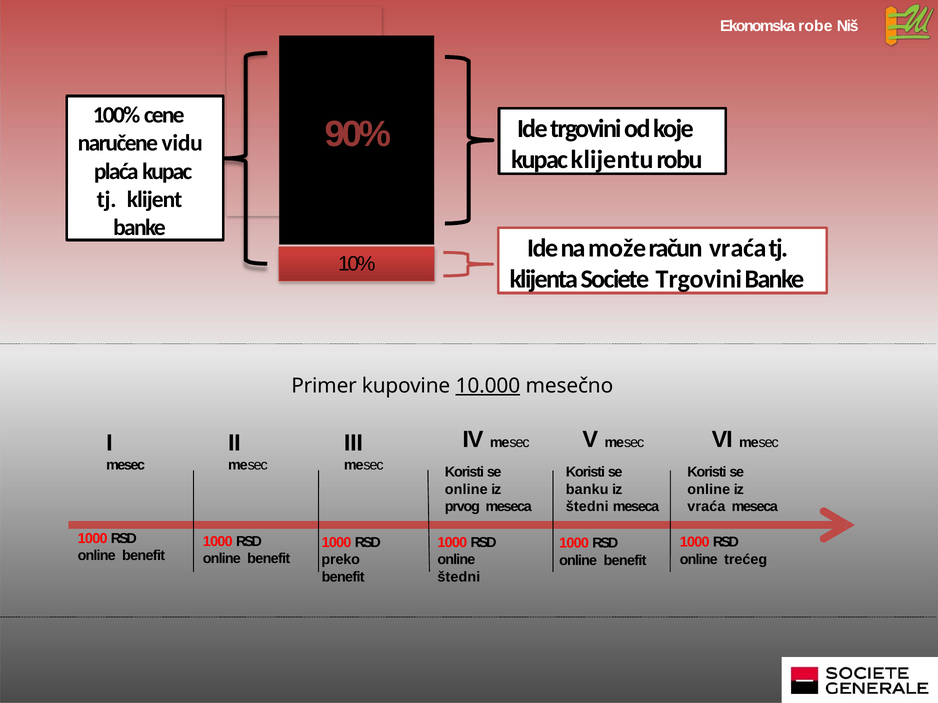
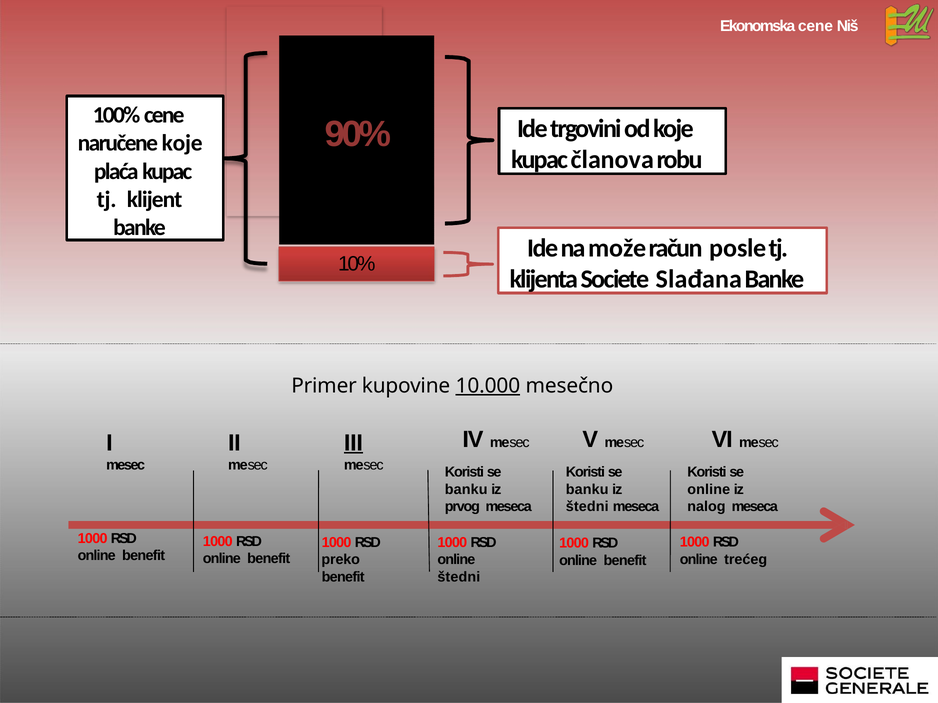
Ekonomska robe: robe -> cene
naručene vidu: vidu -> koje
klijentu: klijentu -> članova
račun vraća: vraća -> posle
Societe Trgovini: Trgovini -> Slađana
III underline: none -> present
online at (466, 490): online -> banku
vraća at (706, 507): vraća -> nalog
